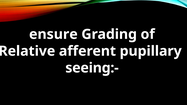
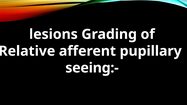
ensure: ensure -> lesions
